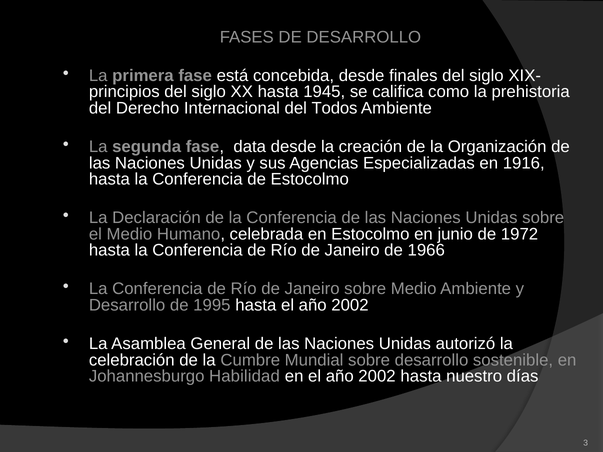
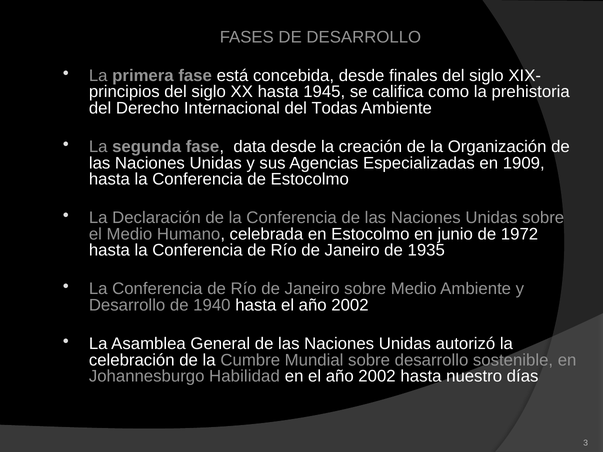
Todos: Todos -> Todas
1916: 1916 -> 1909
1966: 1966 -> 1935
1995: 1995 -> 1940
